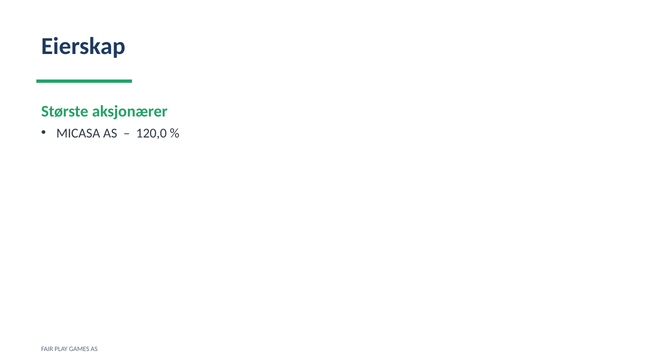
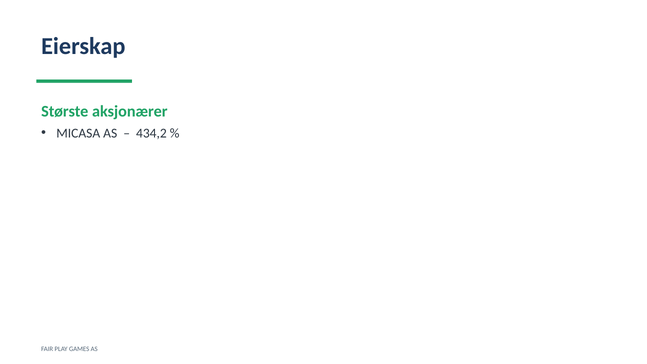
120,0: 120,0 -> 434,2
